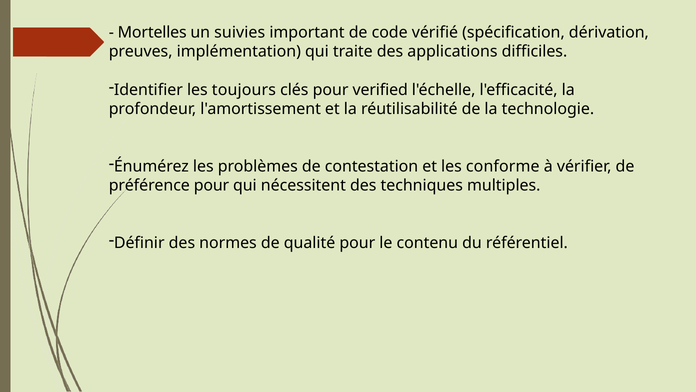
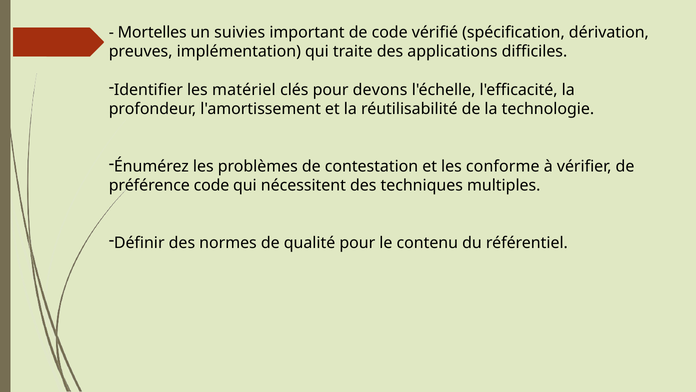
toujours: toujours -> matériel
verified: verified -> devons
préférence pour: pour -> code
